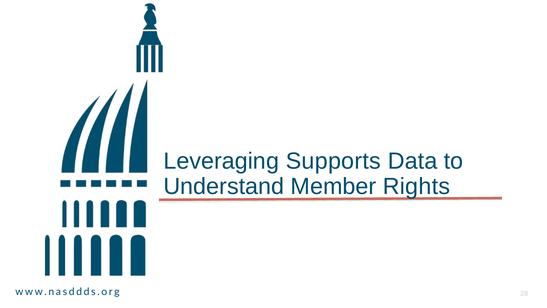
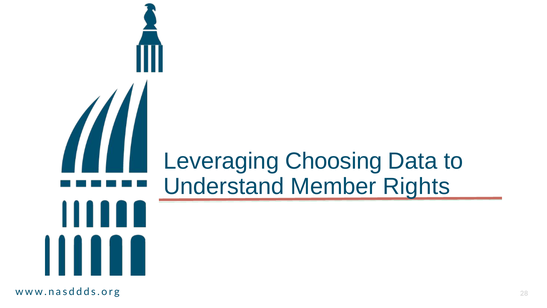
Supports: Supports -> Choosing
